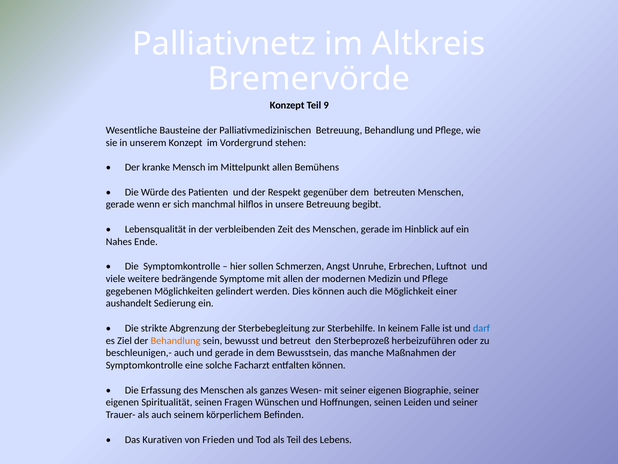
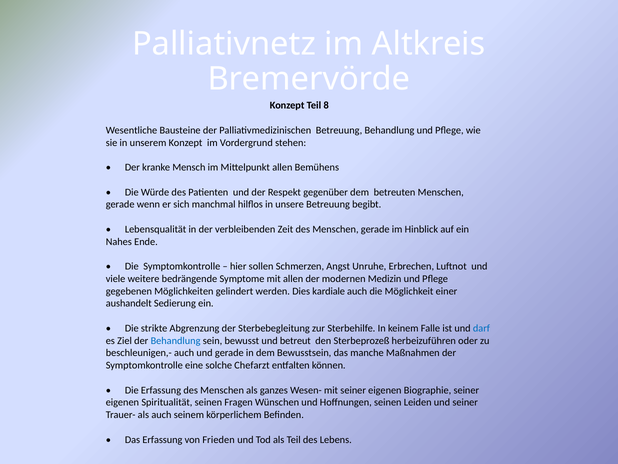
9: 9 -> 8
Dies können: können -> kardiale
Behandlung at (176, 340) colour: orange -> blue
Facharzt: Facharzt -> Chefarzt
Das Kurativen: Kurativen -> Erfassung
